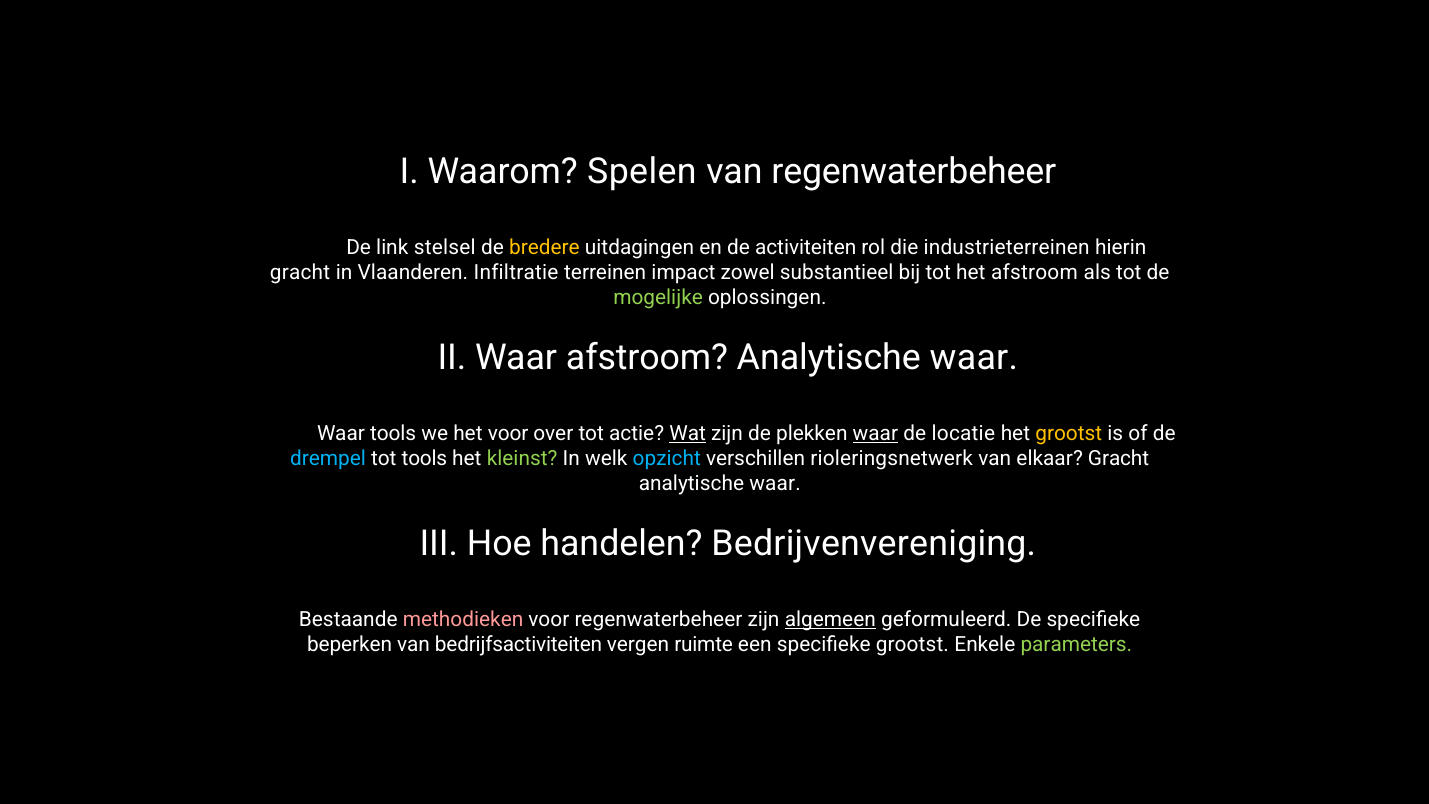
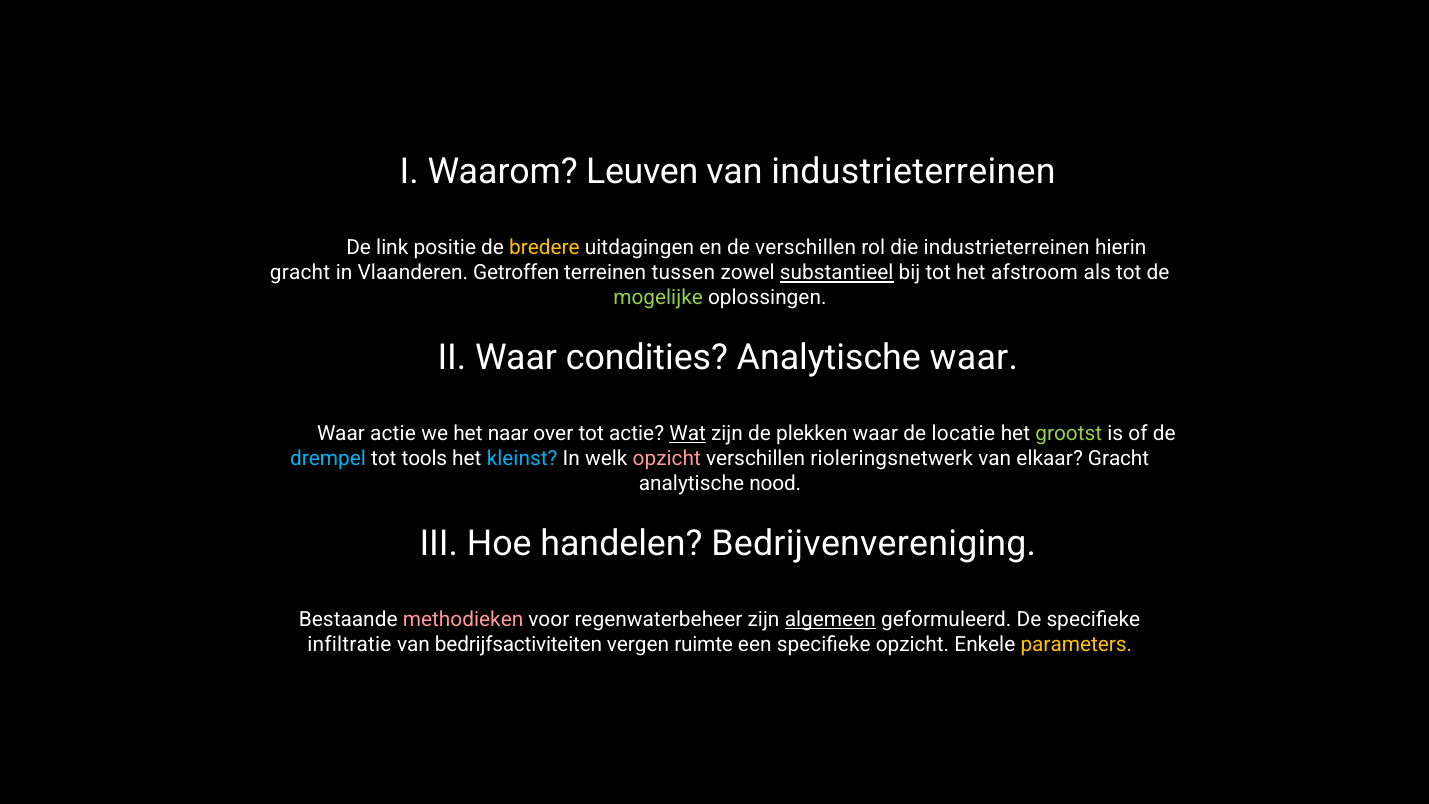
Spelen: Spelen -> Leuven
van regenwaterbeheer: regenwaterbeheer -> industrieterreinen
stelsel: stelsel -> positie
de activiteiten: activiteiten -> verschillen
Infiltratie: Infiltratie -> Getroffen
impact: impact -> tussen
substantieel underline: none -> present
Waar afstroom: afstroom -> condities
Waar tools: tools -> actie
het voor: voor -> naar
waar at (875, 434) underline: present -> none
grootst at (1069, 434) colour: yellow -> light green
kleinst colour: light green -> light blue
opzicht at (667, 459) colour: light blue -> pink
waar at (775, 484): waar -> nood
beperken: beperken -> infiltratie
specifieke grootst: grootst -> opzicht
parameters colour: light green -> yellow
